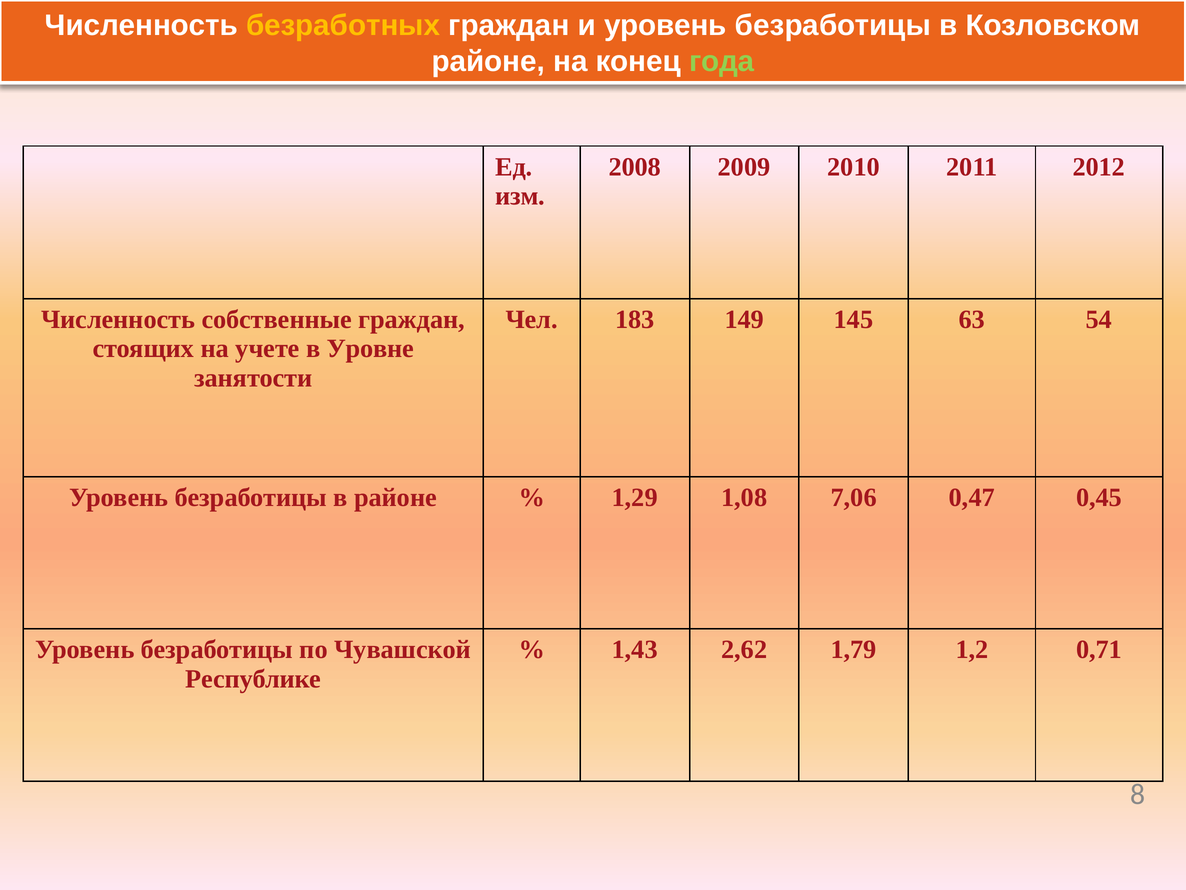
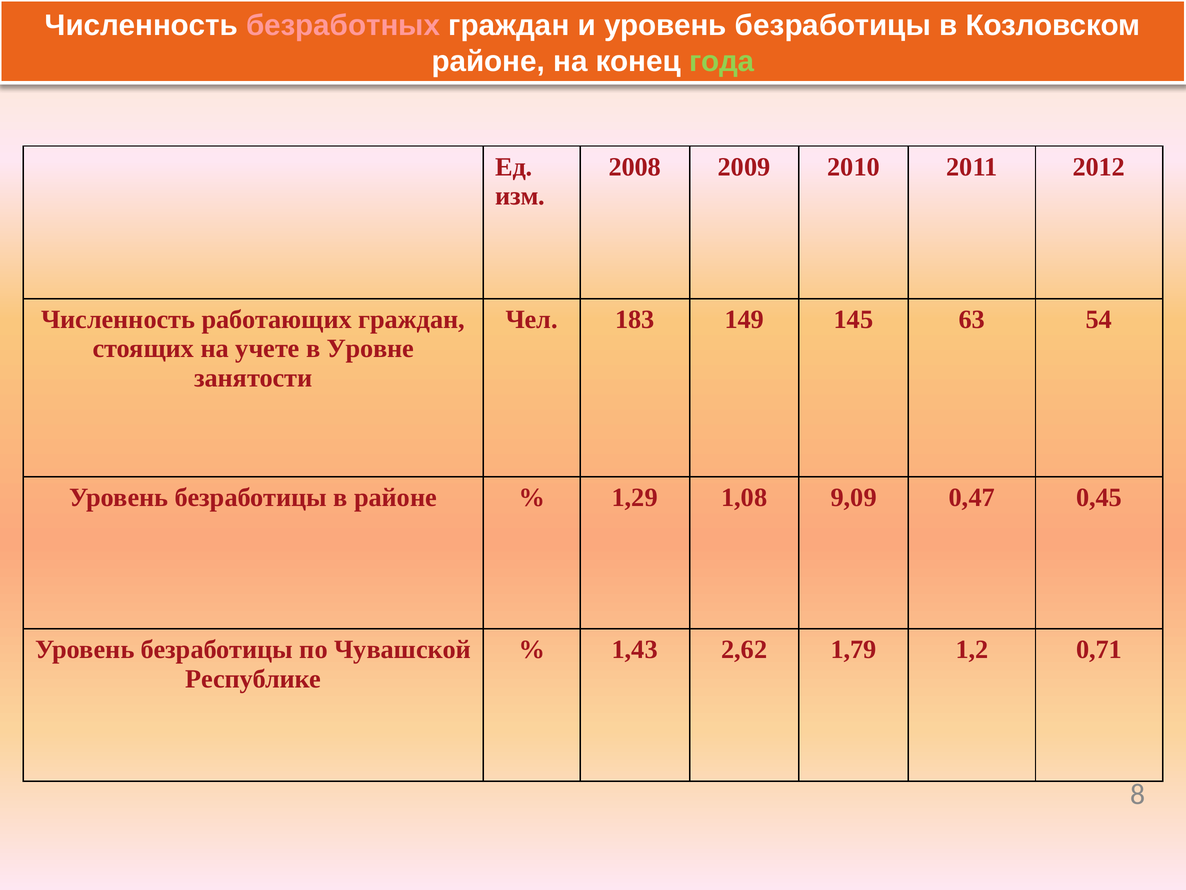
безработных colour: yellow -> pink
собственные: собственные -> работающих
7,06: 7,06 -> 9,09
